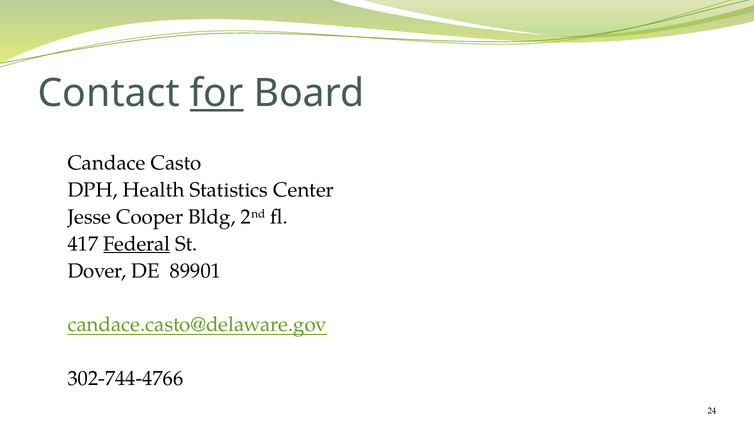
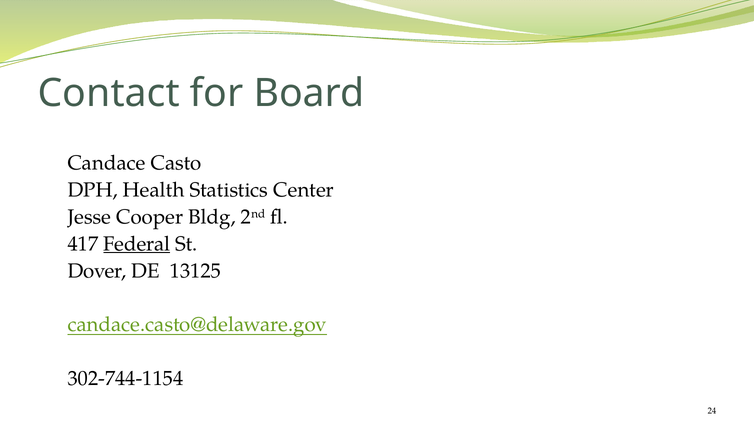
for underline: present -> none
89901: 89901 -> 13125
302-744-4766: 302-744-4766 -> 302-744-1154
